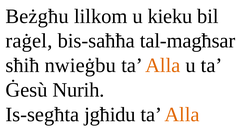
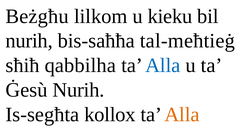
raġel at (29, 41): raġel -> nurih
tal-magħsar: tal-magħsar -> tal-meħtieġ
nwieġbu: nwieġbu -> qabbilha
Alla at (163, 65) colour: orange -> blue
jgħidu: jgħidu -> kollox
